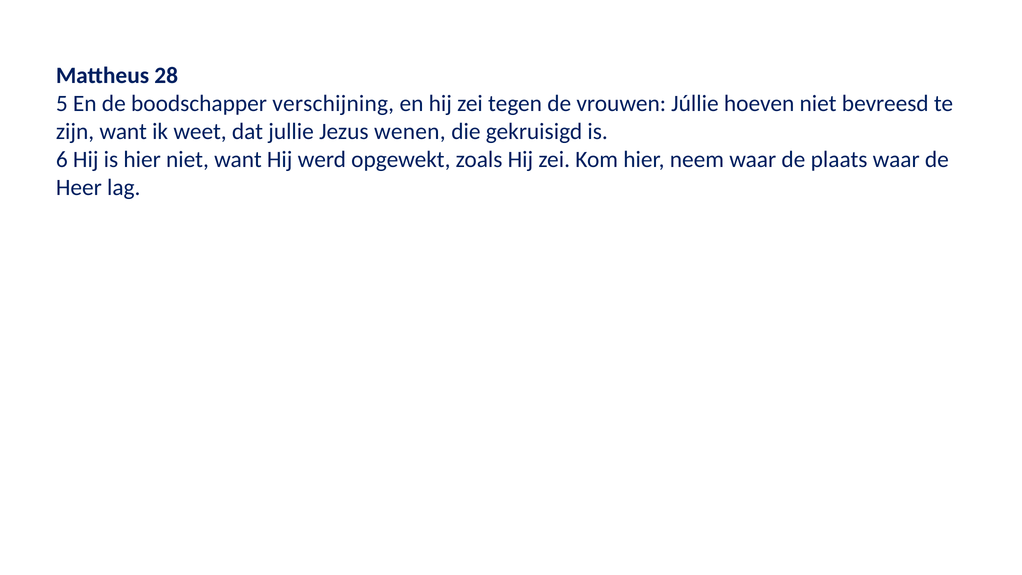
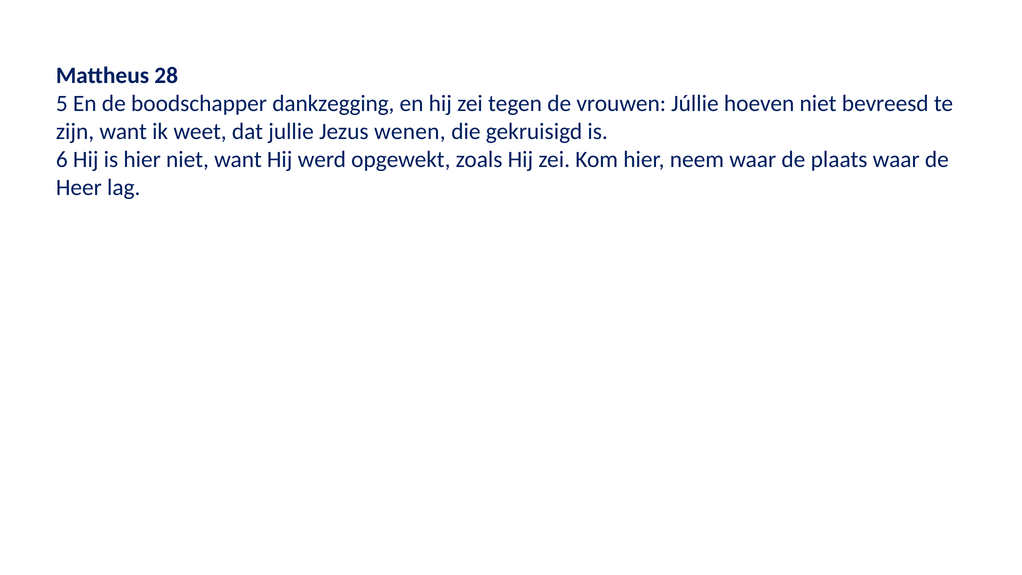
verschijning: verschijning -> dankzegging
